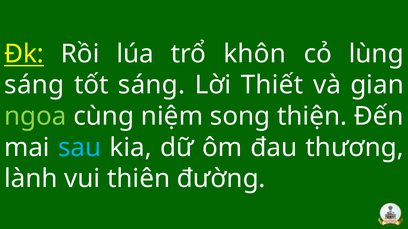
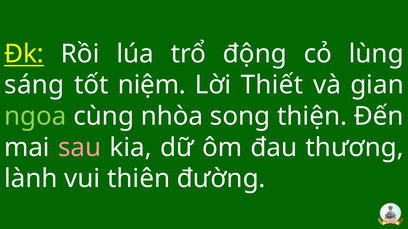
khôn: khôn -> động
tốt sáng: sáng -> niệm
niệm: niệm -> nhòa
sau colour: light blue -> pink
